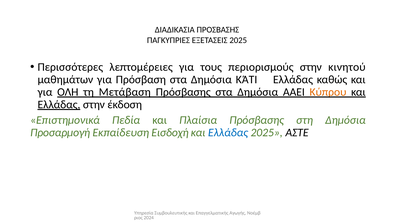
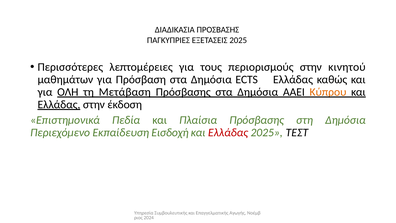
ΚΆΤΙ: ΚΆΤΙ -> ECTS
Προσαρμογή: Προσαρμογή -> Περιεχόμενο
Ελλάδας at (228, 132) colour: blue -> red
ΑΣΤΕ: ΑΣΤΕ -> ΤΕΣΤ
